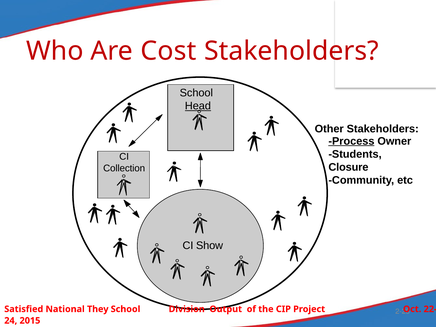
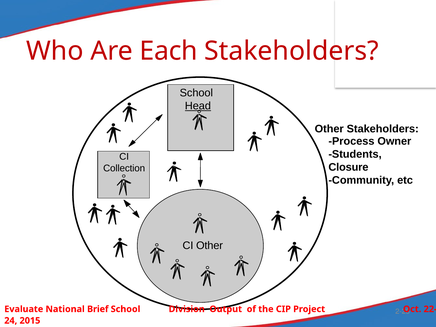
Cost: Cost -> Each
Process underline: present -> none
CI Show: Show -> Other
Satisfied: Satisfied -> Evaluate
They: They -> Brief
